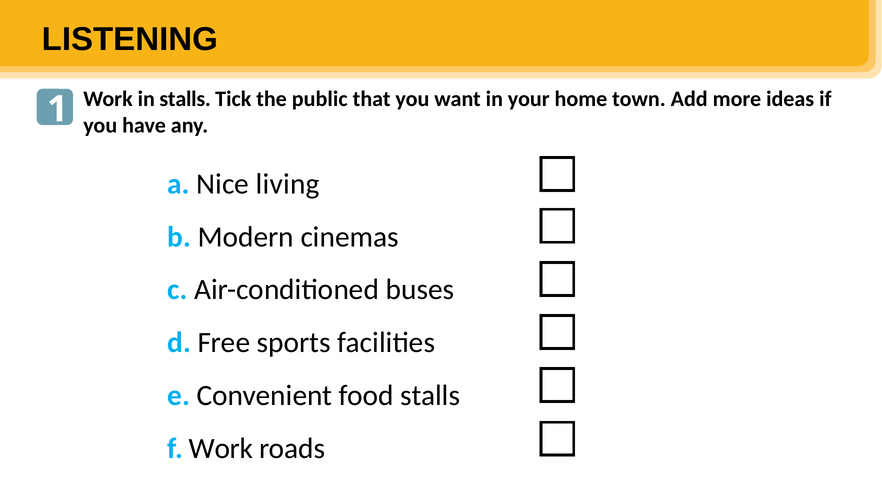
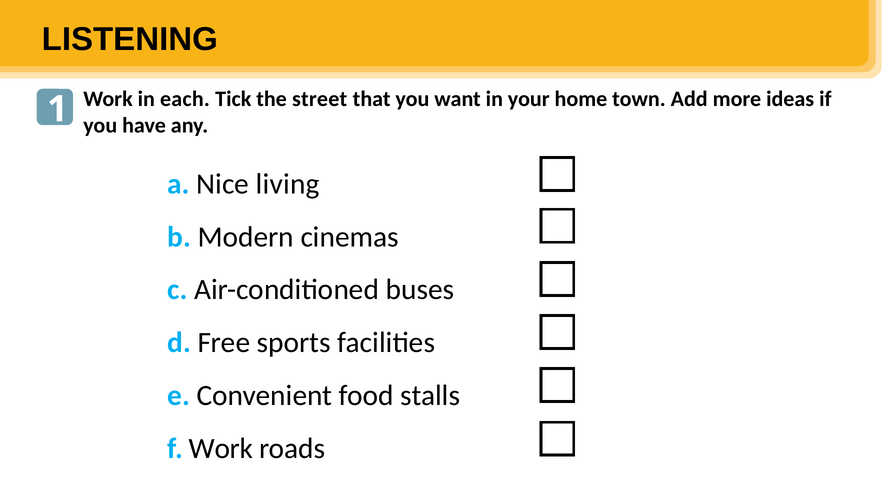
in stalls: stalls -> each
public: public -> street
